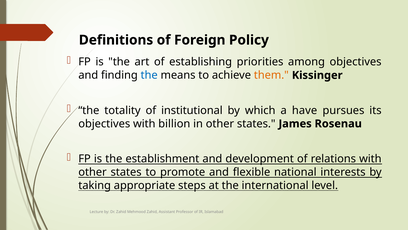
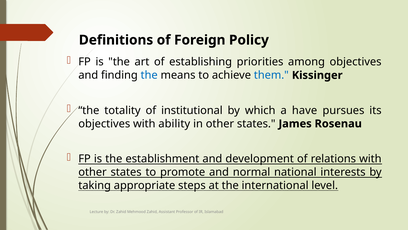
them colour: orange -> blue
billion: billion -> ability
flexible: flexible -> normal
